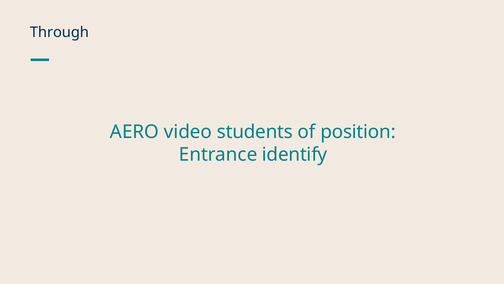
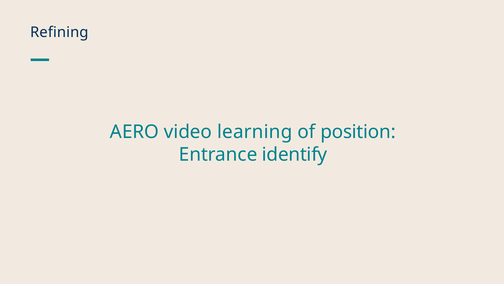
Through: Through -> Refining
students: students -> learning
